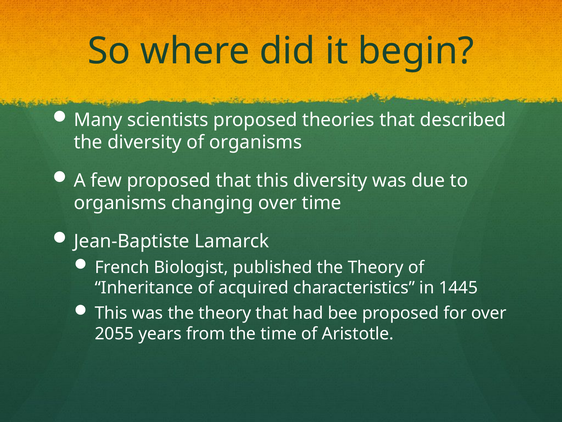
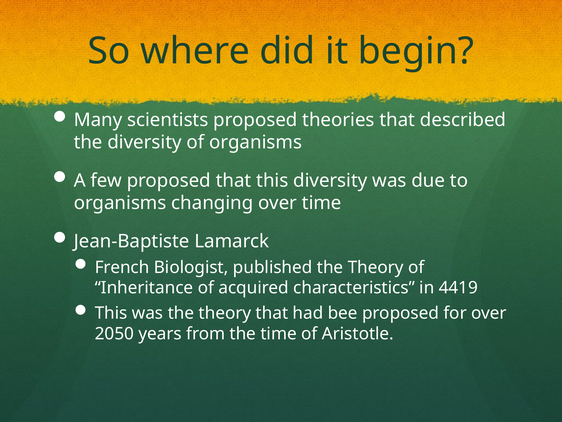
1445: 1445 -> 4419
2055: 2055 -> 2050
